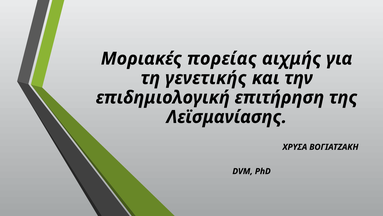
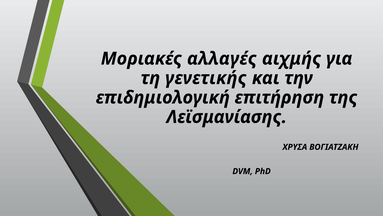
πορείας: πορείας -> αλλαγές
